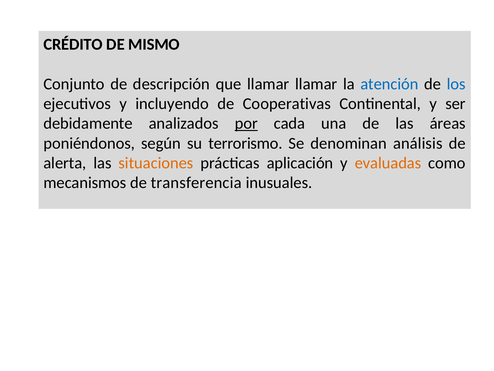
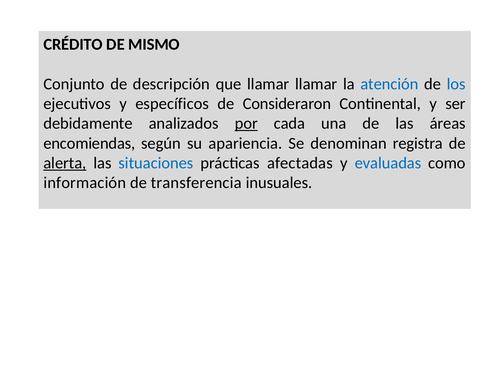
incluyendo: incluyendo -> específicos
Cooperativas: Cooperativas -> Consideraron
poniéndonos: poniéndonos -> encomiendas
terrorismo: terrorismo -> apariencia
análisis: análisis -> registra
alerta underline: none -> present
situaciones colour: orange -> blue
aplicación: aplicación -> afectadas
evaluadas colour: orange -> blue
mecanismos: mecanismos -> información
